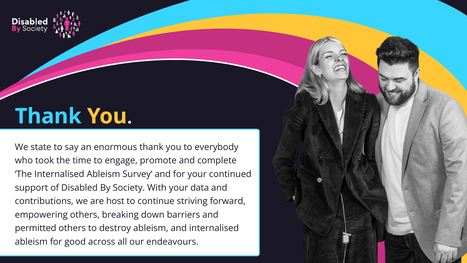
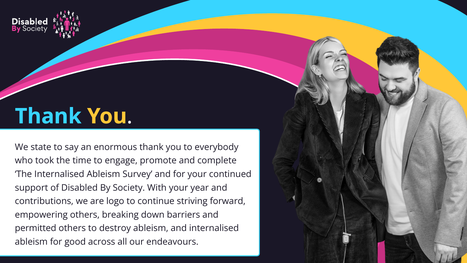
data: data -> year
host: host -> logo
